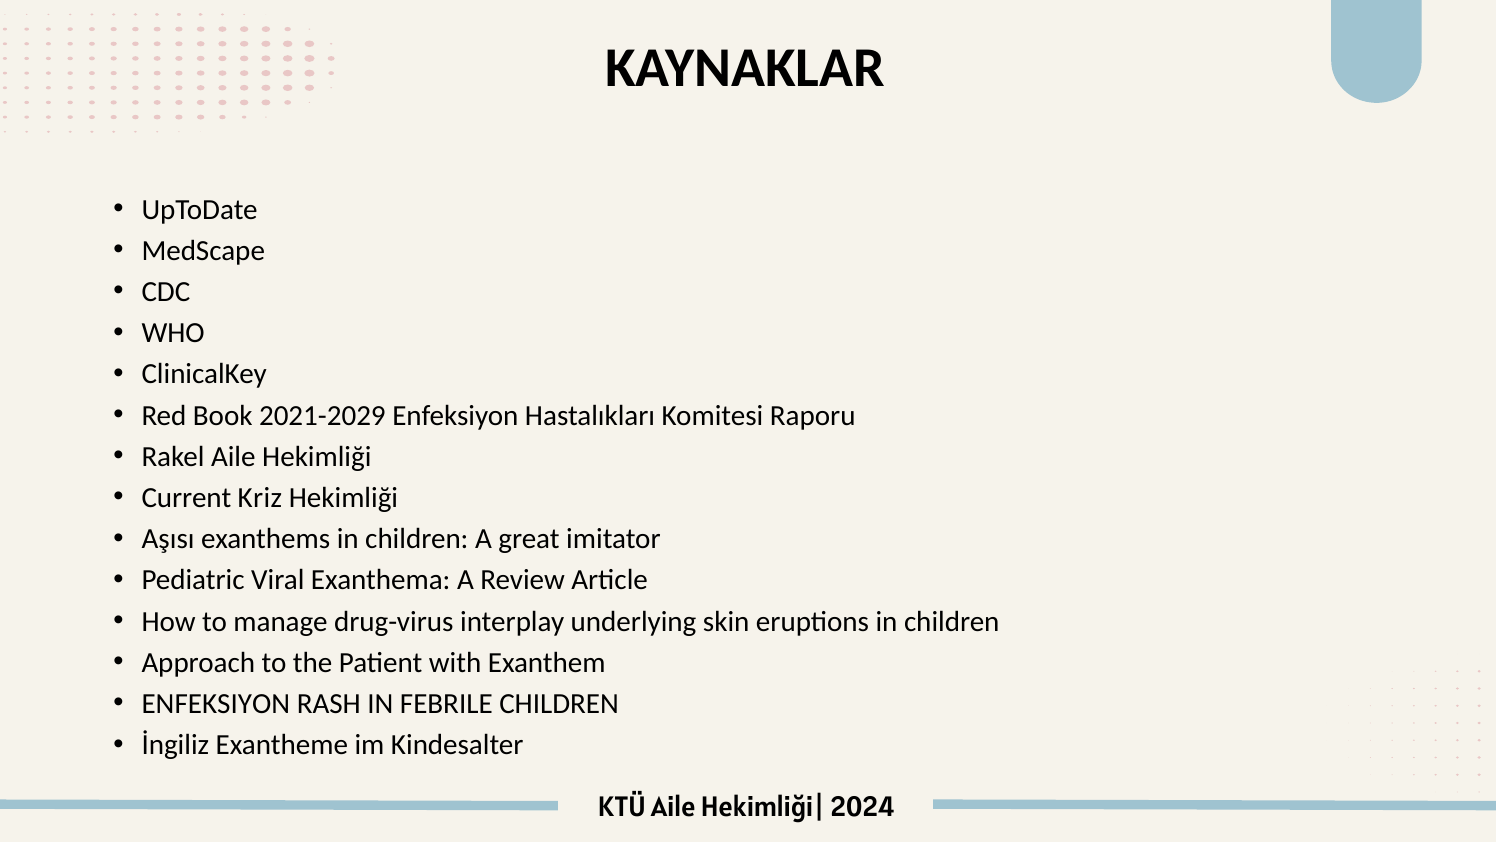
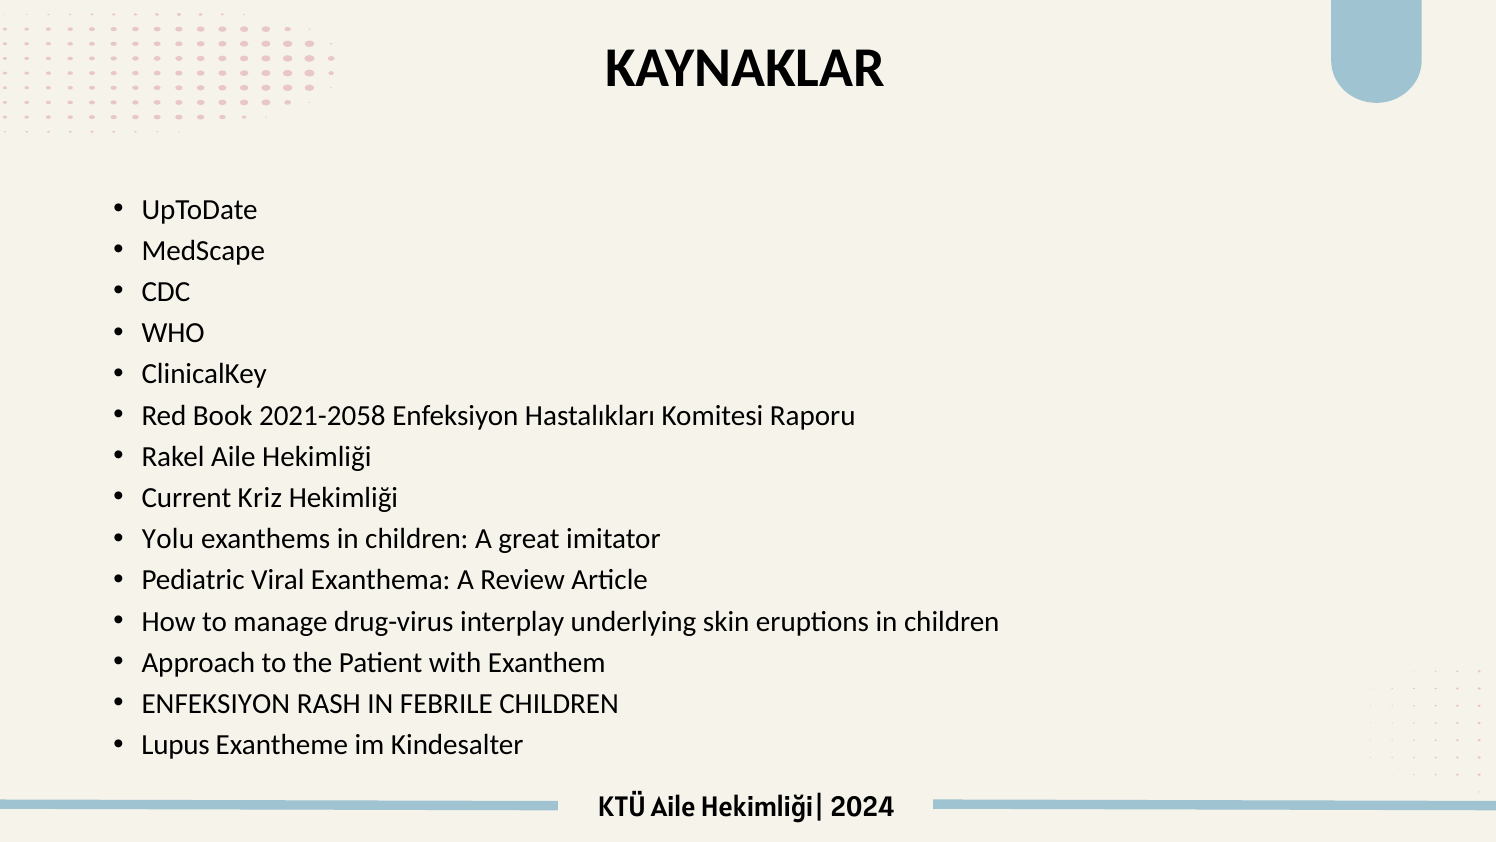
2021-2029: 2021-2029 -> 2021-2058
Aşısı: Aşısı -> Yolu
İngiliz: İngiliz -> Lupus
